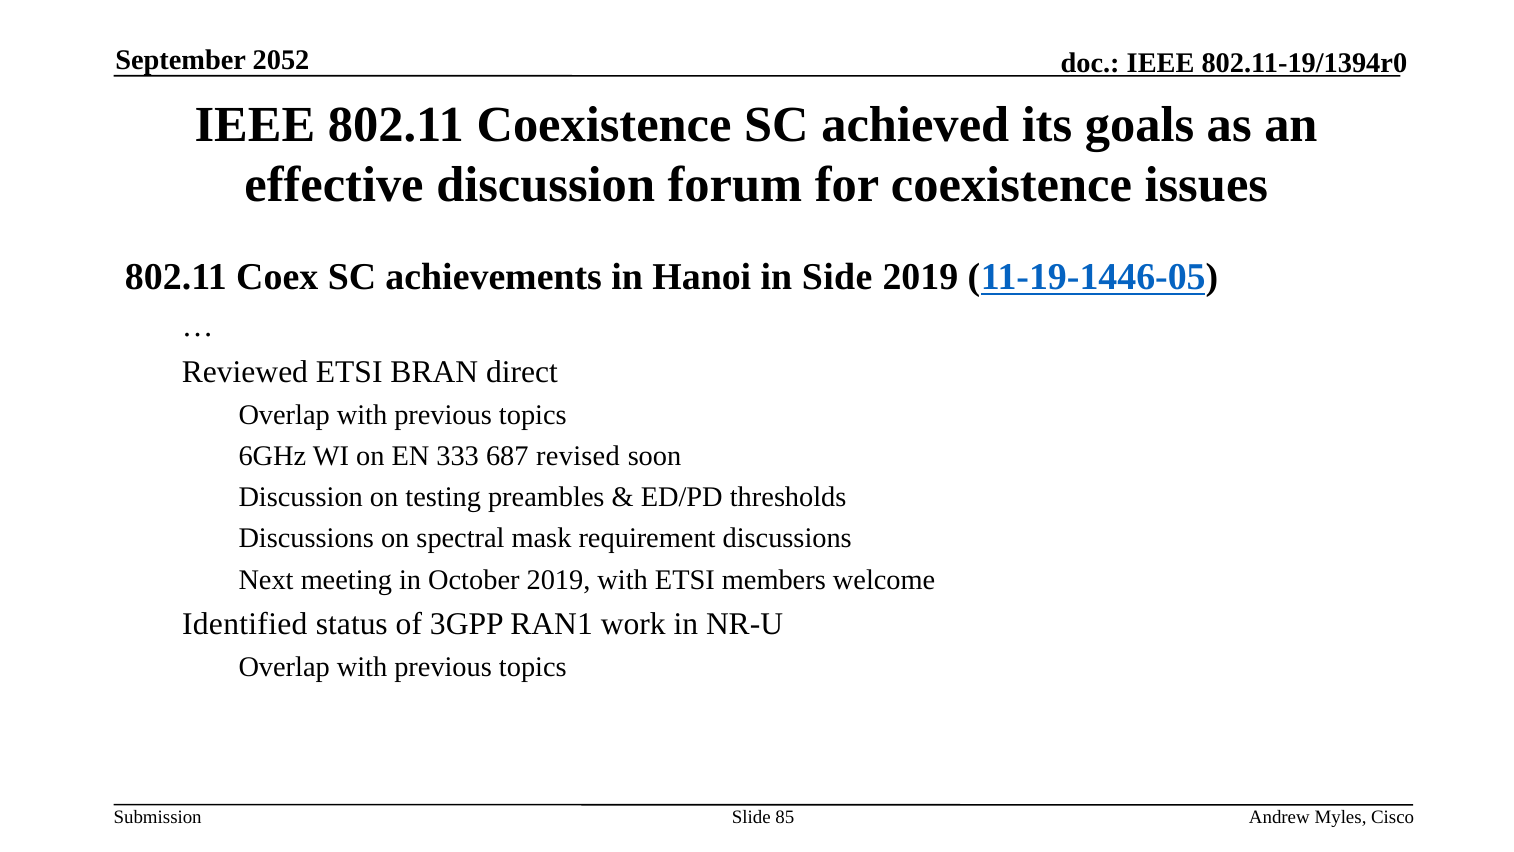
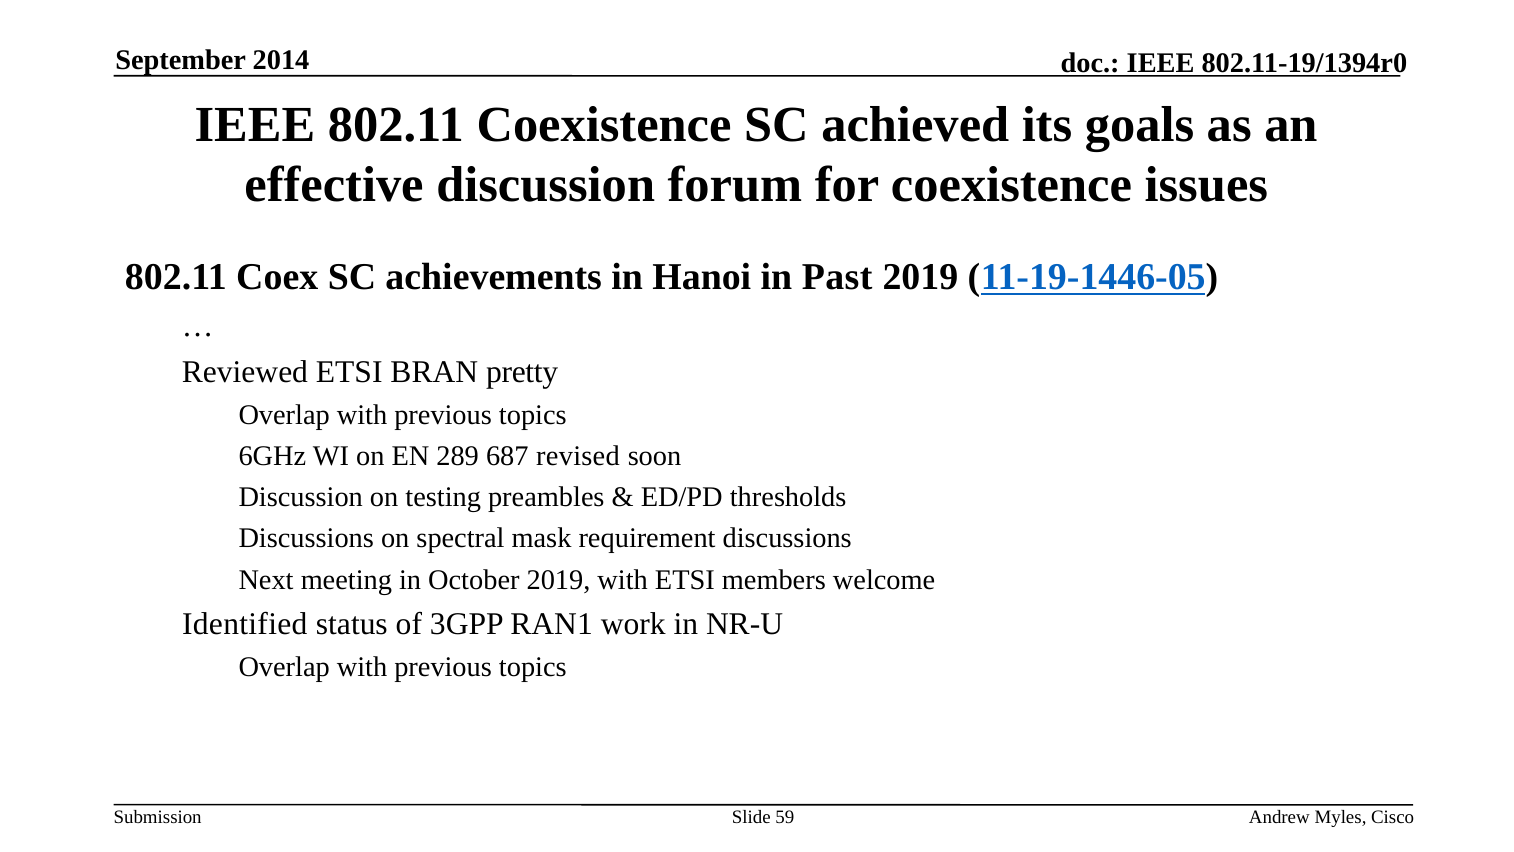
2052: 2052 -> 2014
Side: Side -> Past
direct: direct -> pretty
333: 333 -> 289
85: 85 -> 59
